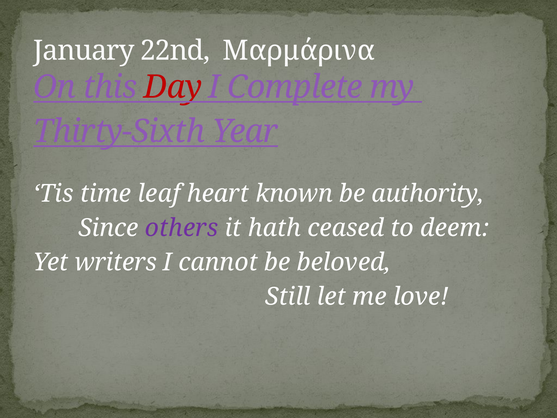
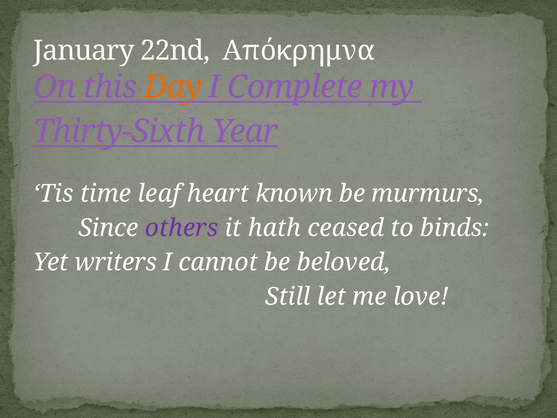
Μαρμάρινα: Μαρμάρινα -> Απόκρημνα
Day colour: red -> orange
authority: authority -> murmurs
deem: deem -> binds
